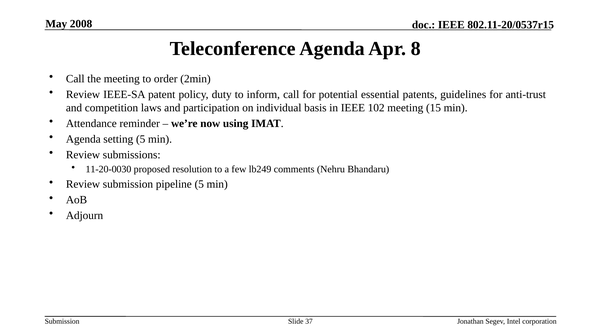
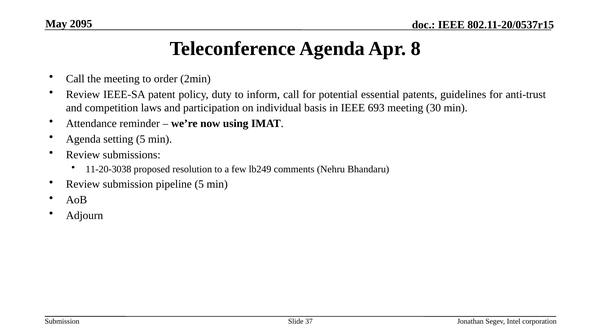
2008: 2008 -> 2095
102: 102 -> 693
15: 15 -> 30
11-20-0030: 11-20-0030 -> 11-20-3038
